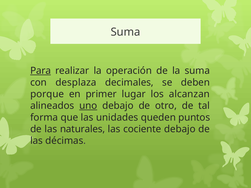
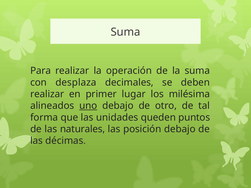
Para underline: present -> none
porque at (47, 94): porque -> realizar
alcanzan: alcanzan -> milésima
cociente: cociente -> posición
